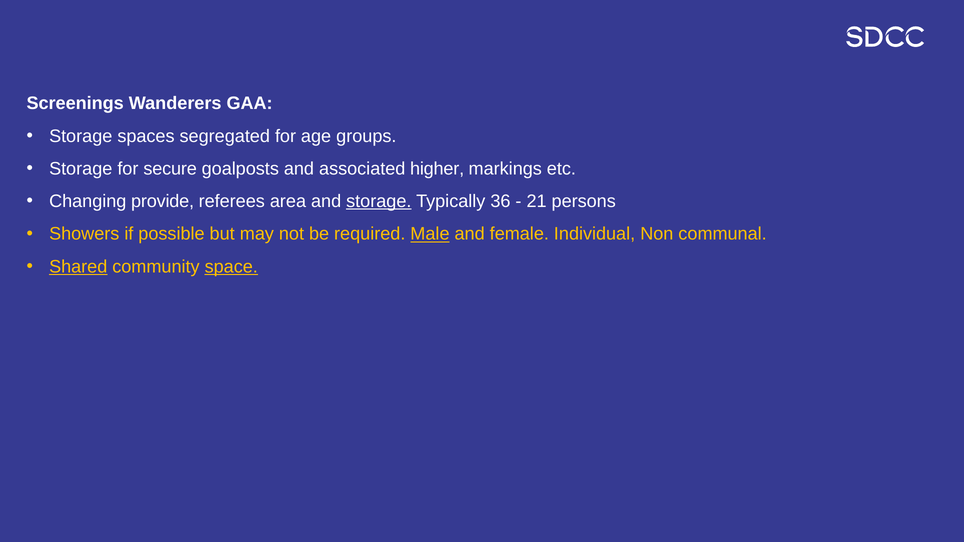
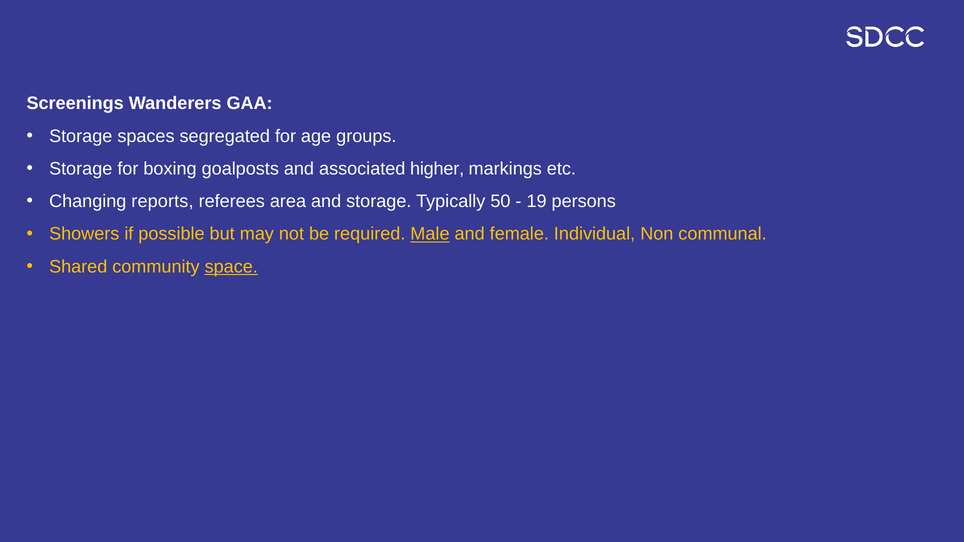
secure: secure -> boxing
provide: provide -> reports
storage at (379, 201) underline: present -> none
36: 36 -> 50
21: 21 -> 19
Shared underline: present -> none
